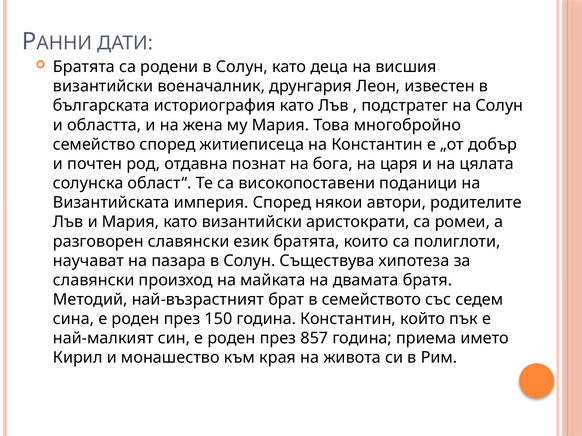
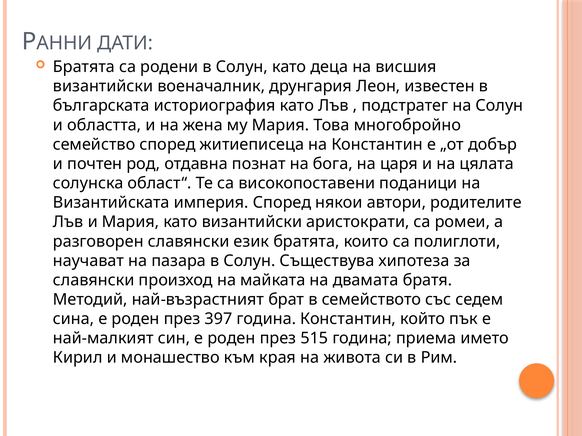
150: 150 -> 397
857: 857 -> 515
